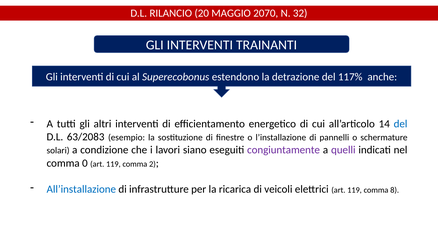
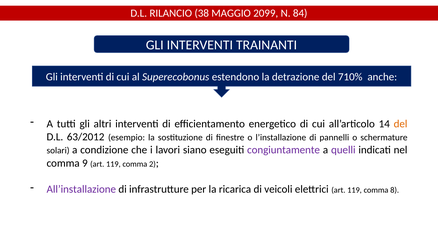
20: 20 -> 38
2070: 2070 -> 2099
32: 32 -> 84
117%: 117% -> 710%
del at (401, 124) colour: blue -> orange
63/2083: 63/2083 -> 63/2012
0: 0 -> 9
All’installazione colour: blue -> purple
